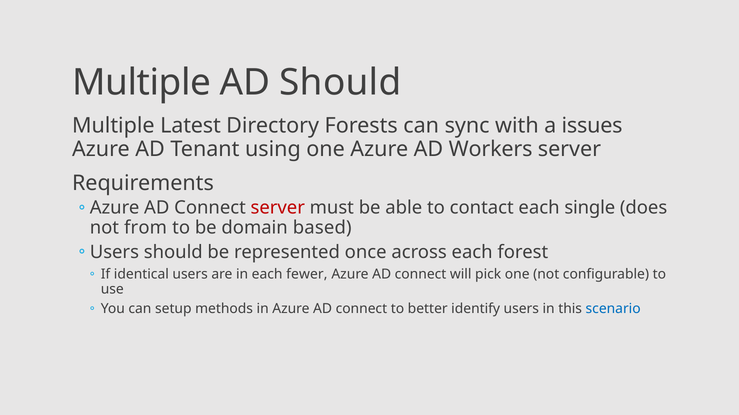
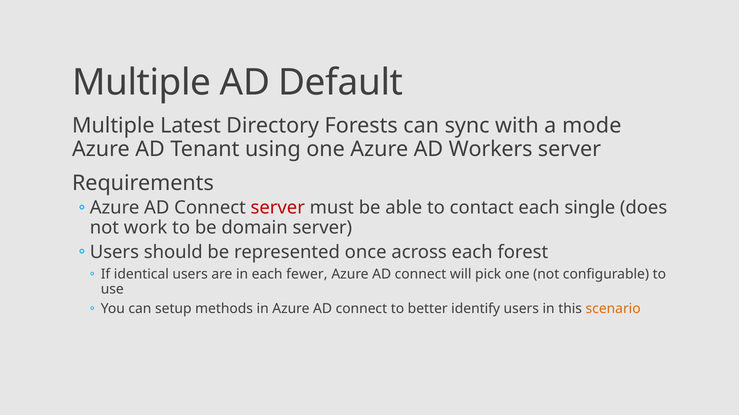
AD Should: Should -> Default
issues: issues -> mode
from: from -> work
domain based: based -> server
scenario colour: blue -> orange
